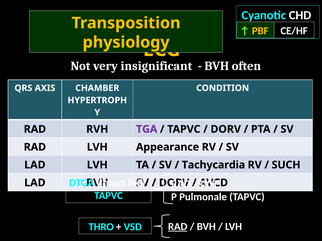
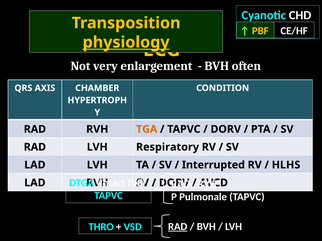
physiology underline: none -> present
insignificant: insignificant -> enlargement
TGA colour: purple -> orange
Appearance: Appearance -> Respiratory
Tachycardia: Tachycardia -> Interrupted
SUCH: SUCH -> HLHS
